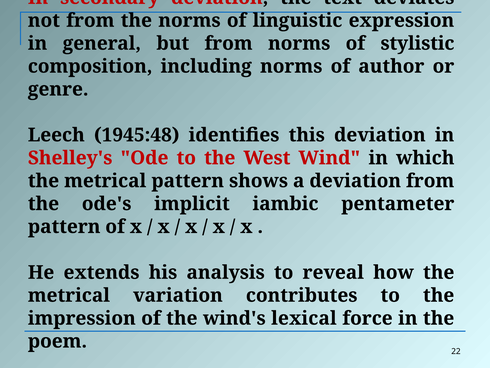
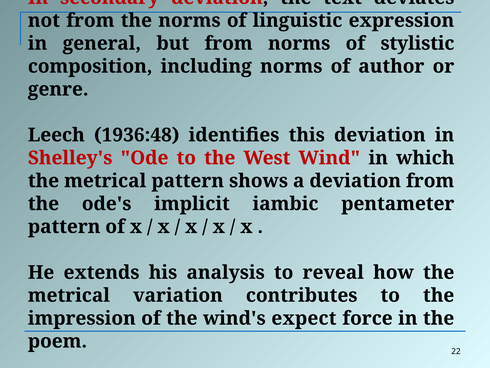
1945:48: 1945:48 -> 1936:48
lexical: lexical -> expect
